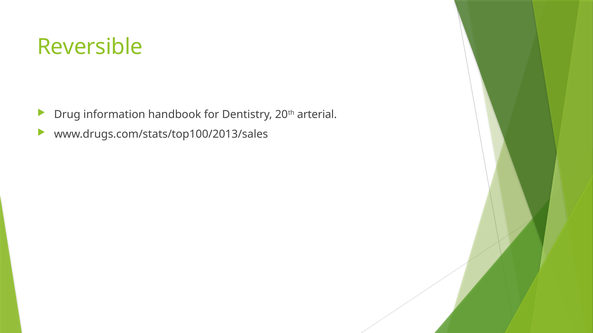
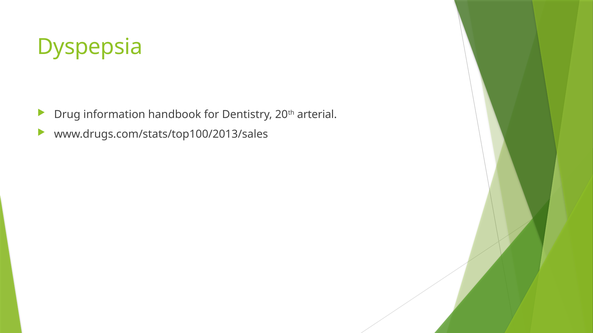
Reversible: Reversible -> Dyspepsia
